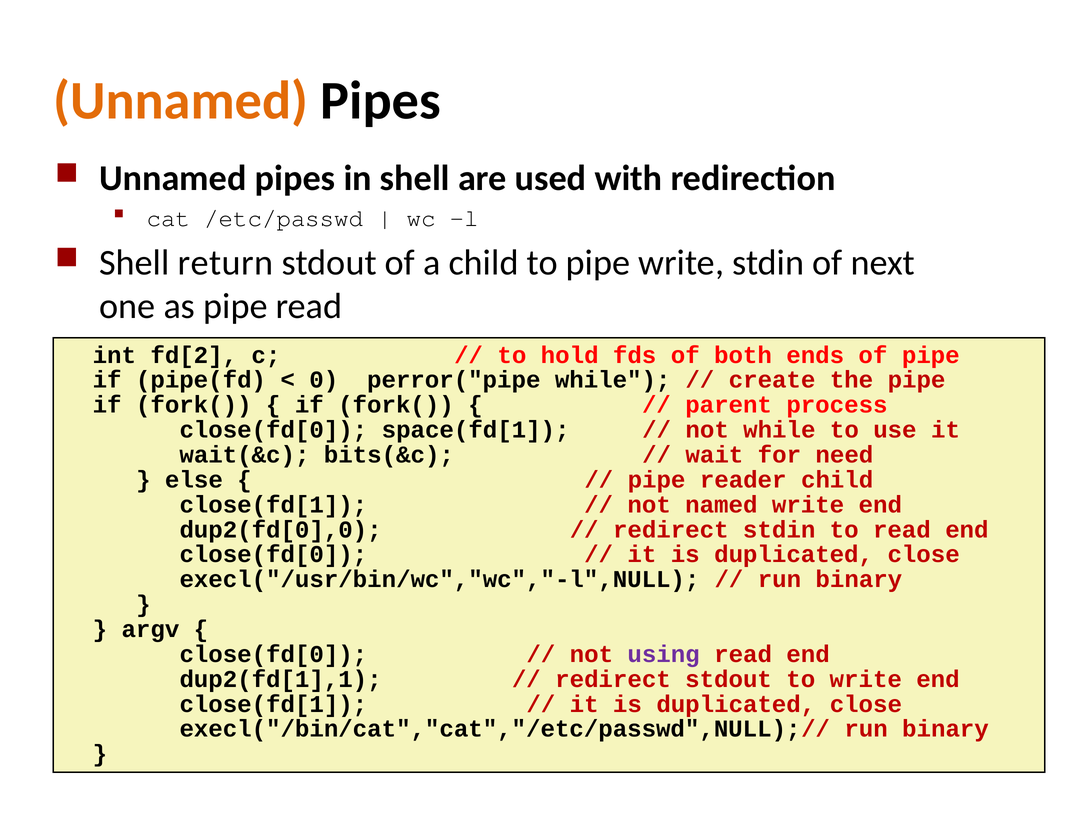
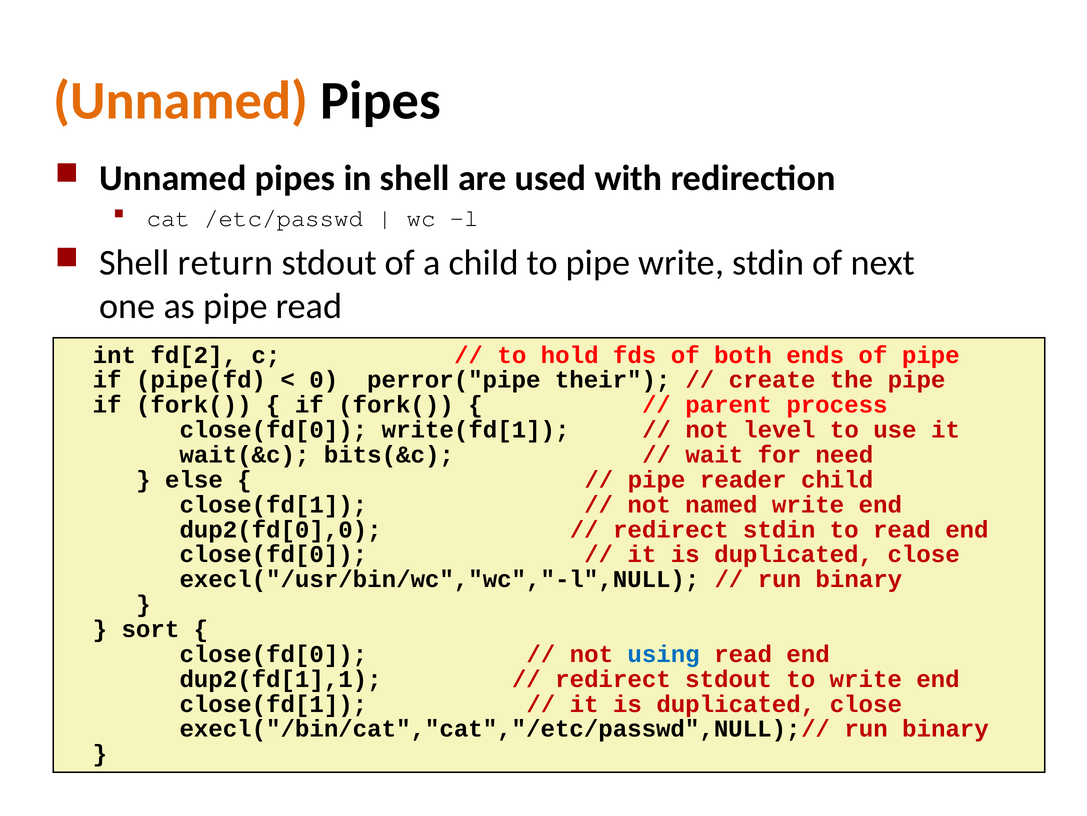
perror("pipe while: while -> their
space(fd[1: space(fd[1 -> write(fd[1
not while: while -> level
argv: argv -> sort
using colour: purple -> blue
